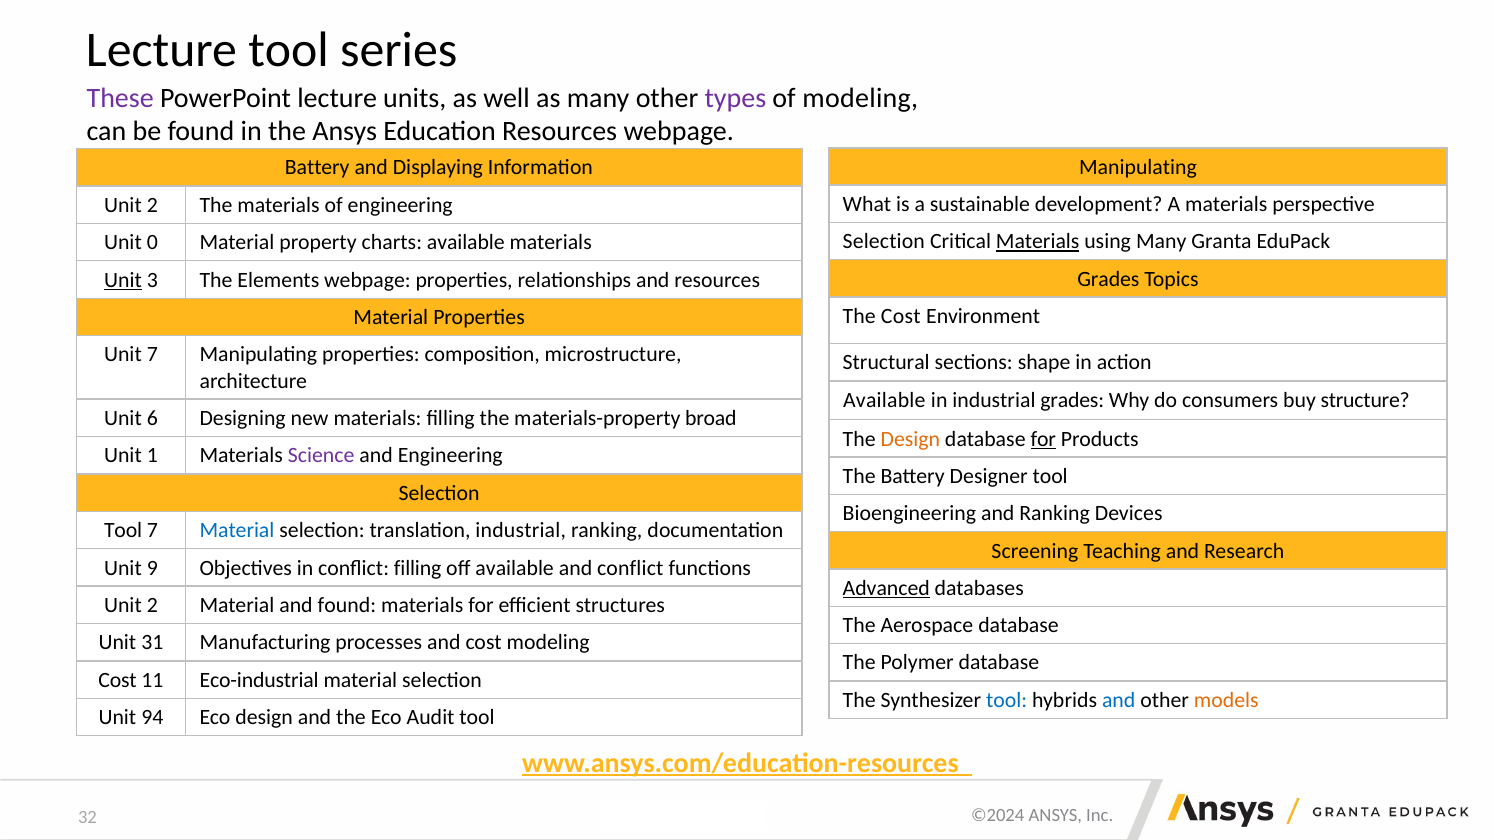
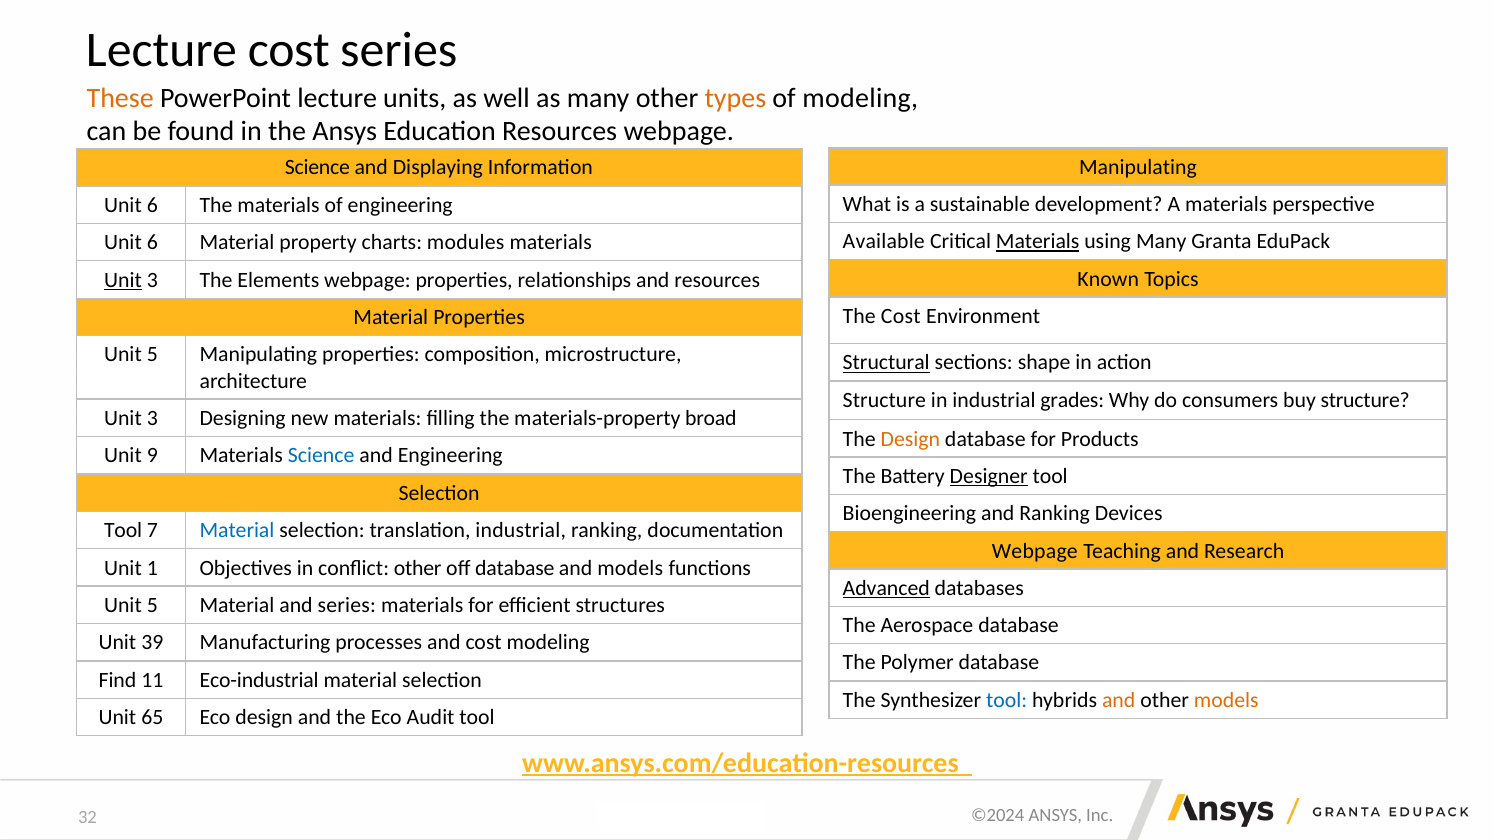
Lecture tool: tool -> cost
These colour: purple -> orange
types colour: purple -> orange
Battery at (317, 168): Battery -> Science
2 at (152, 205): 2 -> 6
Selection at (884, 242): Selection -> Available
0 at (152, 243): 0 -> 6
charts available: available -> modules
Grades at (1108, 279): Grades -> Known
7 at (152, 355): 7 -> 5
Structural underline: none -> present
Available at (884, 400): Available -> Structure
6 at (152, 418): 6 -> 3
for at (1043, 439) underline: present -> none
1: 1 -> 9
Science at (321, 456) colour: purple -> blue
Designer underline: none -> present
Screening at (1035, 551): Screening -> Webpage
9: 9 -> 1
conflict filling: filling -> other
off available: available -> database
and conflict: conflict -> models
2 at (152, 606): 2 -> 5
and found: found -> series
31: 31 -> 39
Cost at (118, 680): Cost -> Find
and at (1119, 700) colour: blue -> orange
94: 94 -> 65
